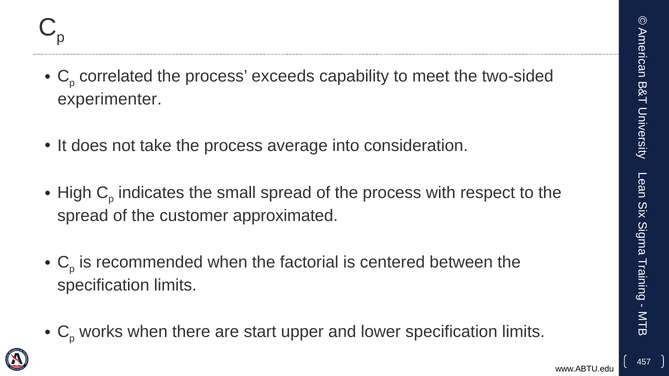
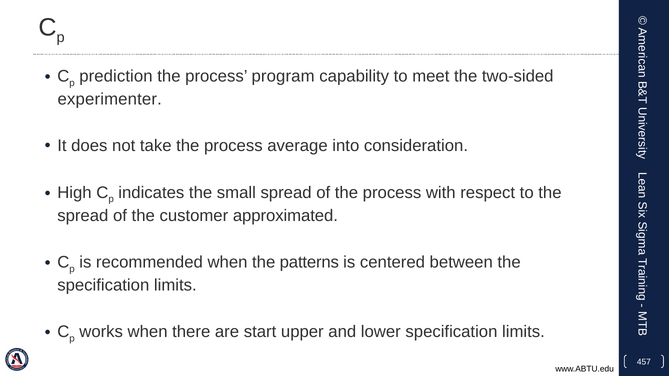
correlated: correlated -> prediction
exceeds: exceeds -> program
factorial: factorial -> patterns
